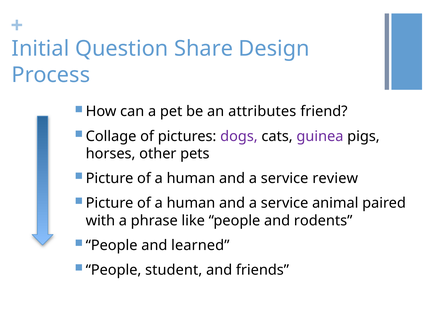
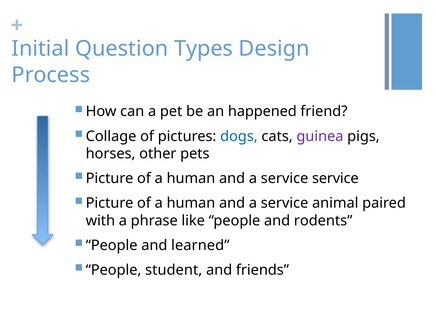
Share: Share -> Types
attributes: attributes -> happened
dogs colour: purple -> blue
service review: review -> service
